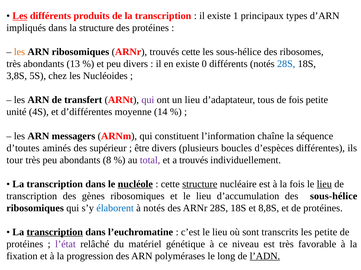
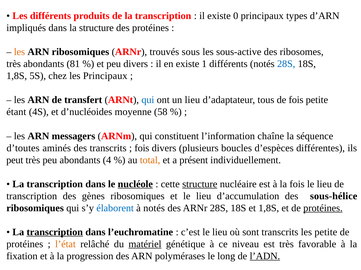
Les at (20, 16) underline: present -> none
1: 1 -> 0
trouvés cette: cette -> sous
les sous-hélice: sous-hélice -> sous-active
13: 13 -> 81
0: 0 -> 1
3,8S at (17, 76): 3,8S -> 1,8S
les Nucléoides: Nucléoides -> Principaux
qui at (148, 100) colour: purple -> blue
unité: unité -> étant
d’différentes: d’différentes -> d’nucléoides
14: 14 -> 58
des supérieur: supérieur -> transcrits
être at (142, 148): être -> fois
tour: tour -> peut
8: 8 -> 4
total colour: purple -> orange
a trouvés: trouvés -> présent
lieu at (324, 184) underline: present -> none
et 8,8S: 8,8S -> 1,8S
protéines at (323, 209) underline: none -> present
l’état colour: purple -> orange
matériel underline: none -> present
